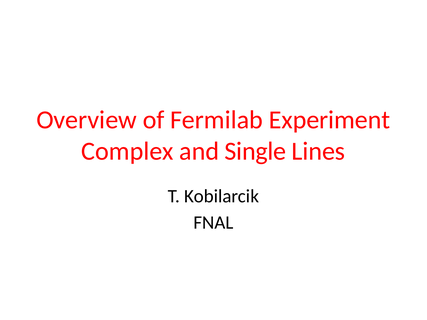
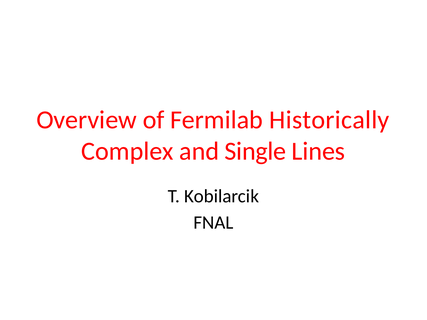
Experiment: Experiment -> Historically
